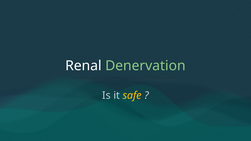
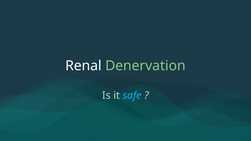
safe colour: yellow -> light blue
